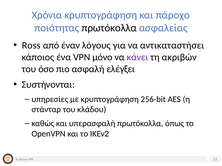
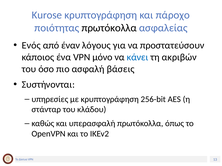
Χρόνια: Χρόνια -> Kurose
Ross: Ross -> Ενός
αντικαταστήσει: αντικαταστήσει -> προστατεύσουν
κάνει colour: purple -> blue
ελέγξει: ελέγξει -> βάσεις
